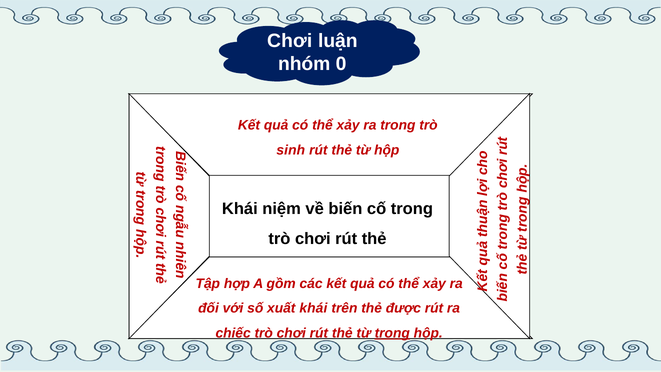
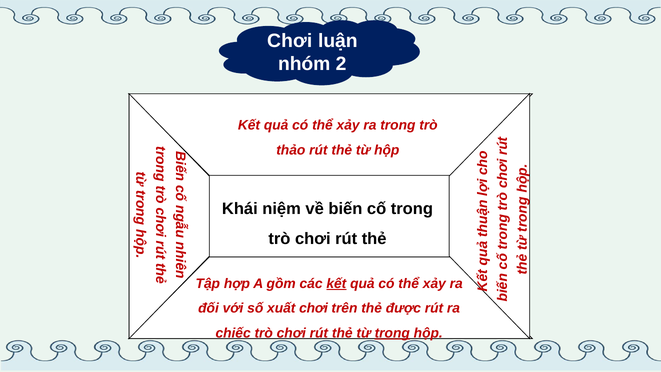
0: 0 -> 2
sinh at (291, 150): sinh -> thảo
kết at (336, 283) underline: none -> present
xuất khái: khái -> chơi
